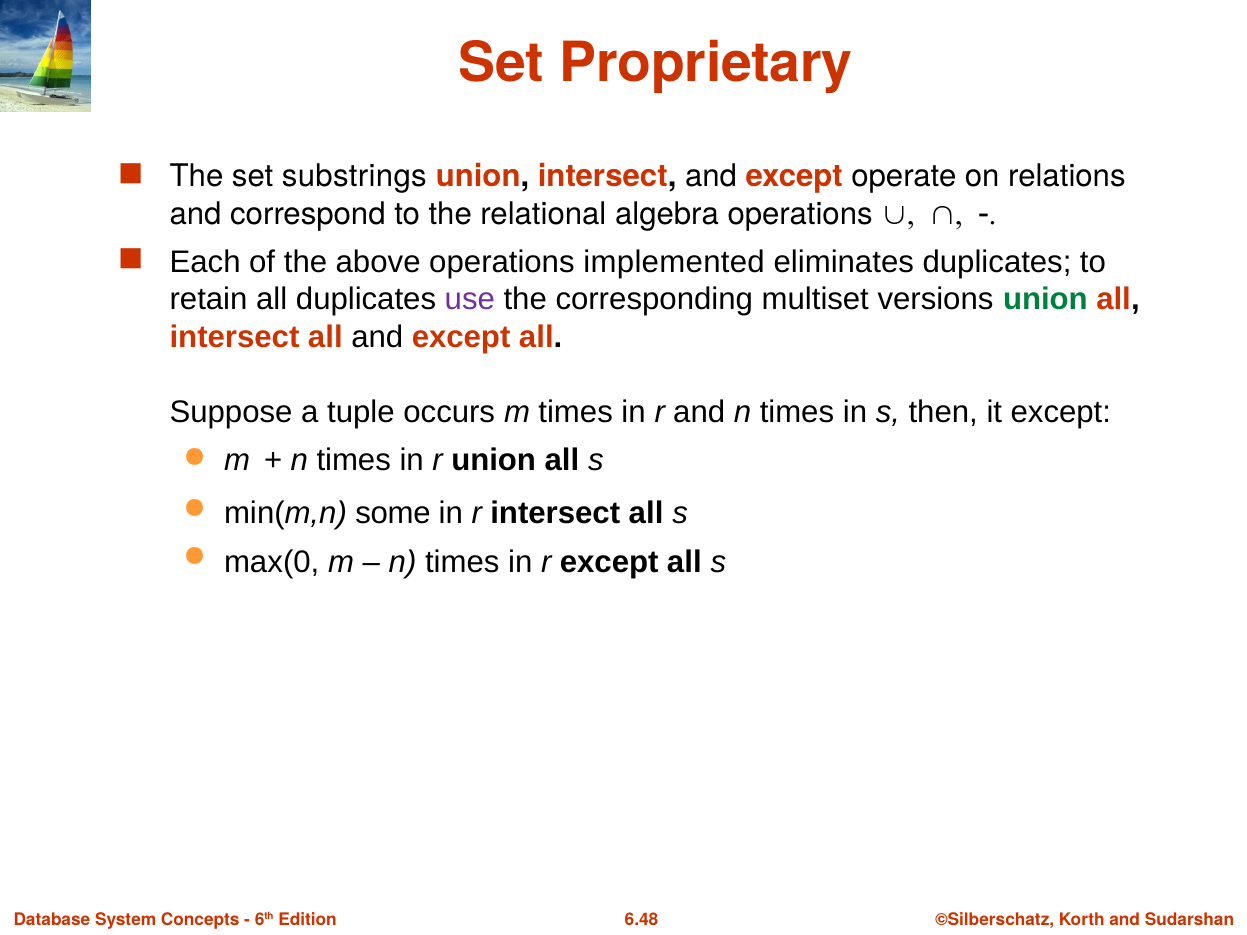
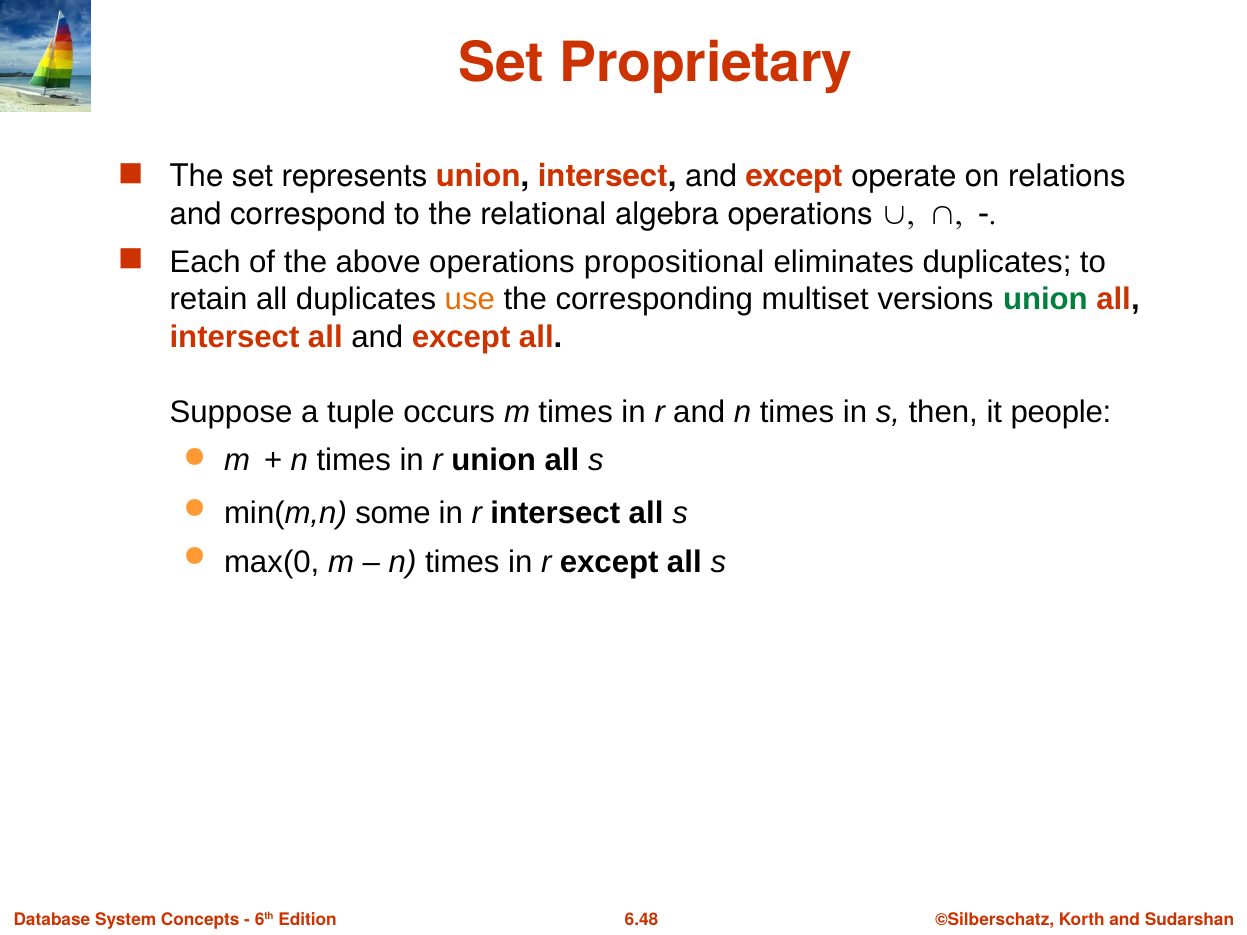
substrings: substrings -> represents
implemented: implemented -> propositional
use colour: purple -> orange
it except: except -> people
